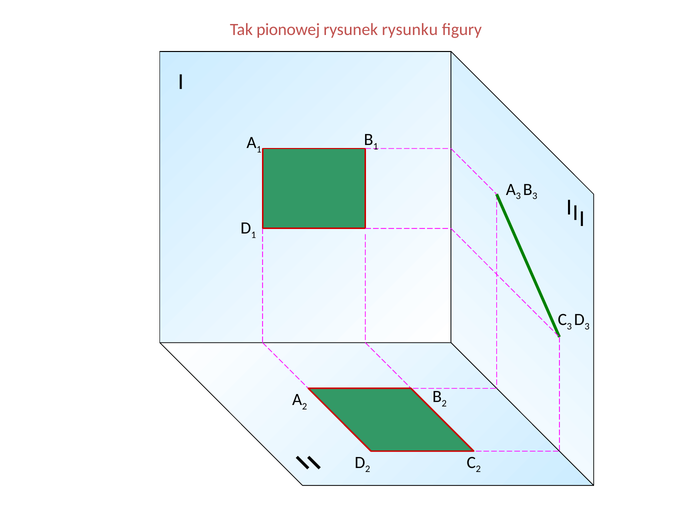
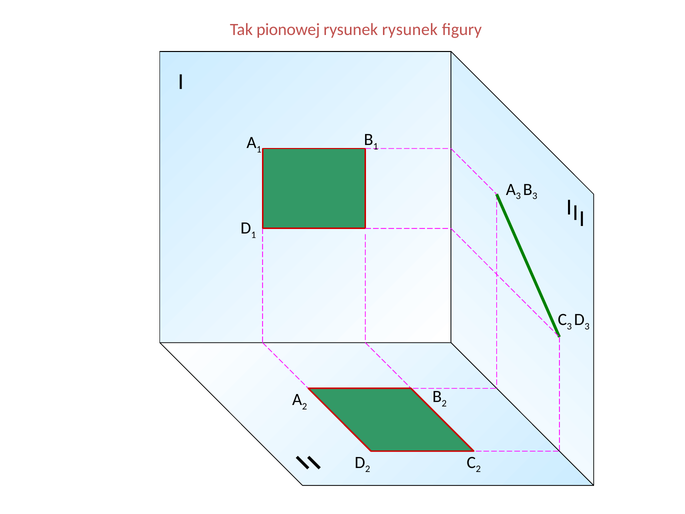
rysunek rysunku: rysunku -> rysunek
